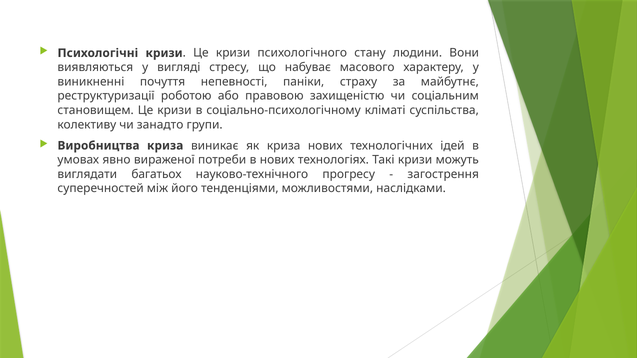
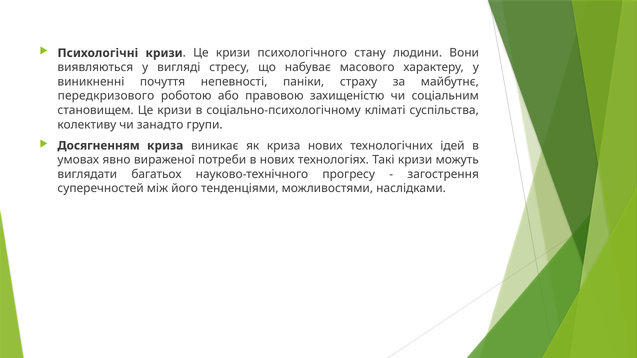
реструктуризації: реструктуризації -> передкризового
Виробництва: Виробництва -> Досягненням
